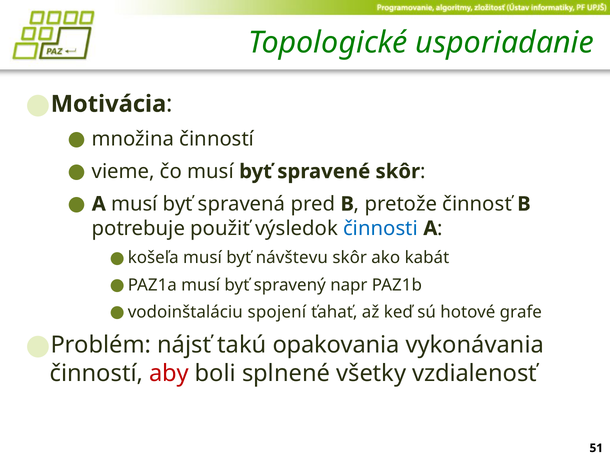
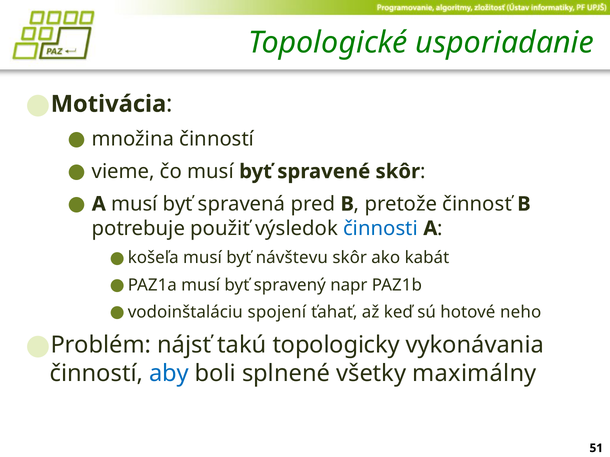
grafe: grafe -> neho
opakovania: opakovania -> topologicky
aby colour: red -> blue
vzdialenosť: vzdialenosť -> maximálny
